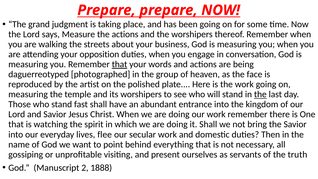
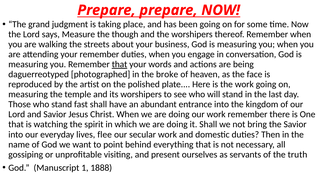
the actions: actions -> though
your opposition: opposition -> remember
group: group -> broke
the at (260, 94) underline: present -> none
2: 2 -> 1
